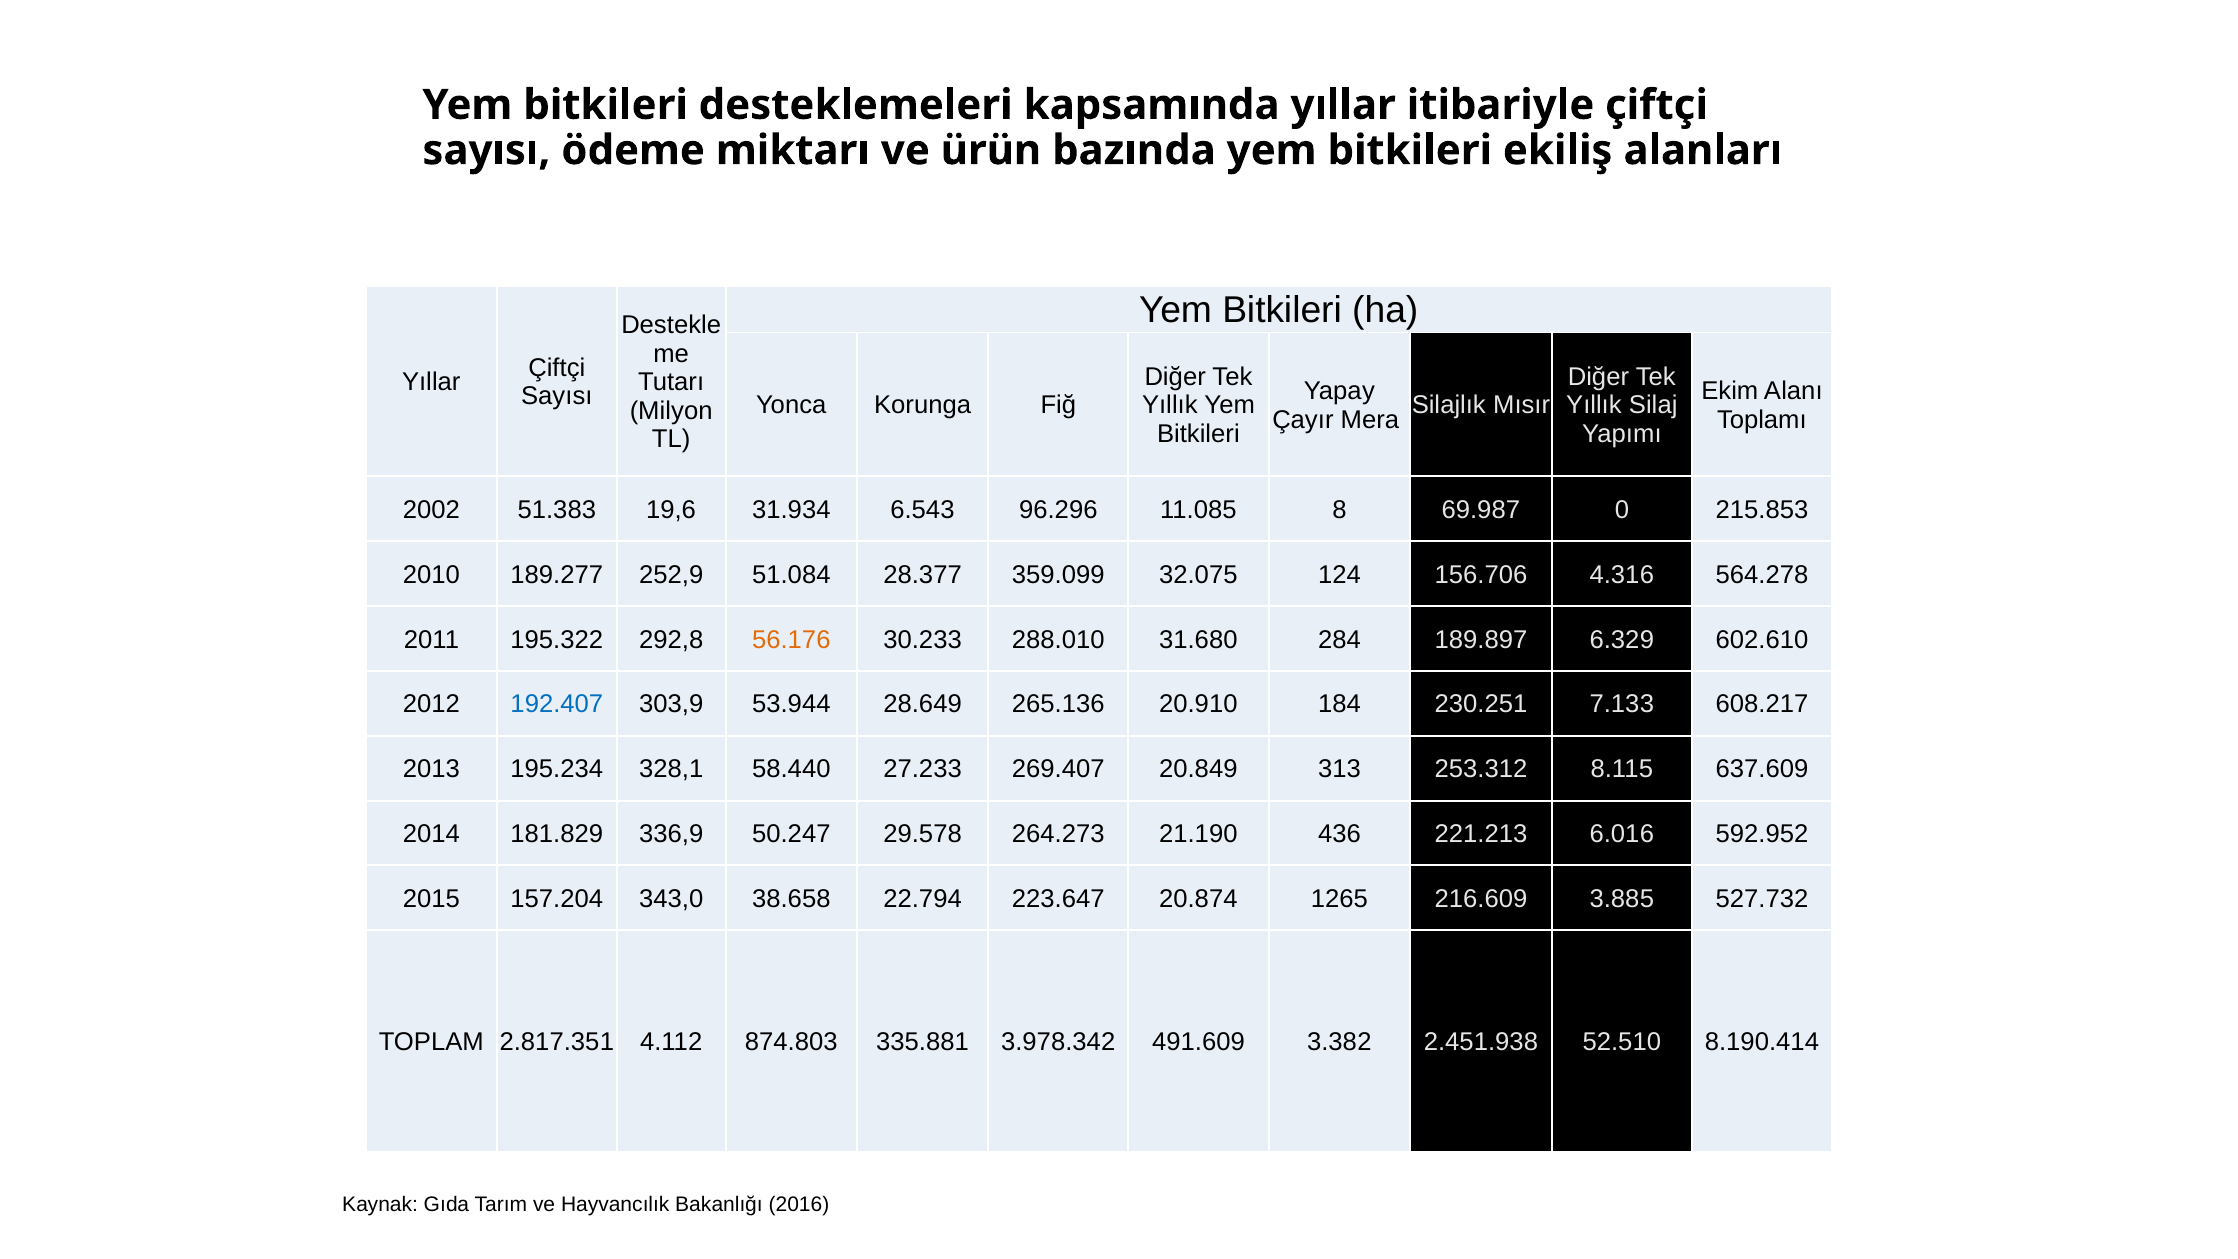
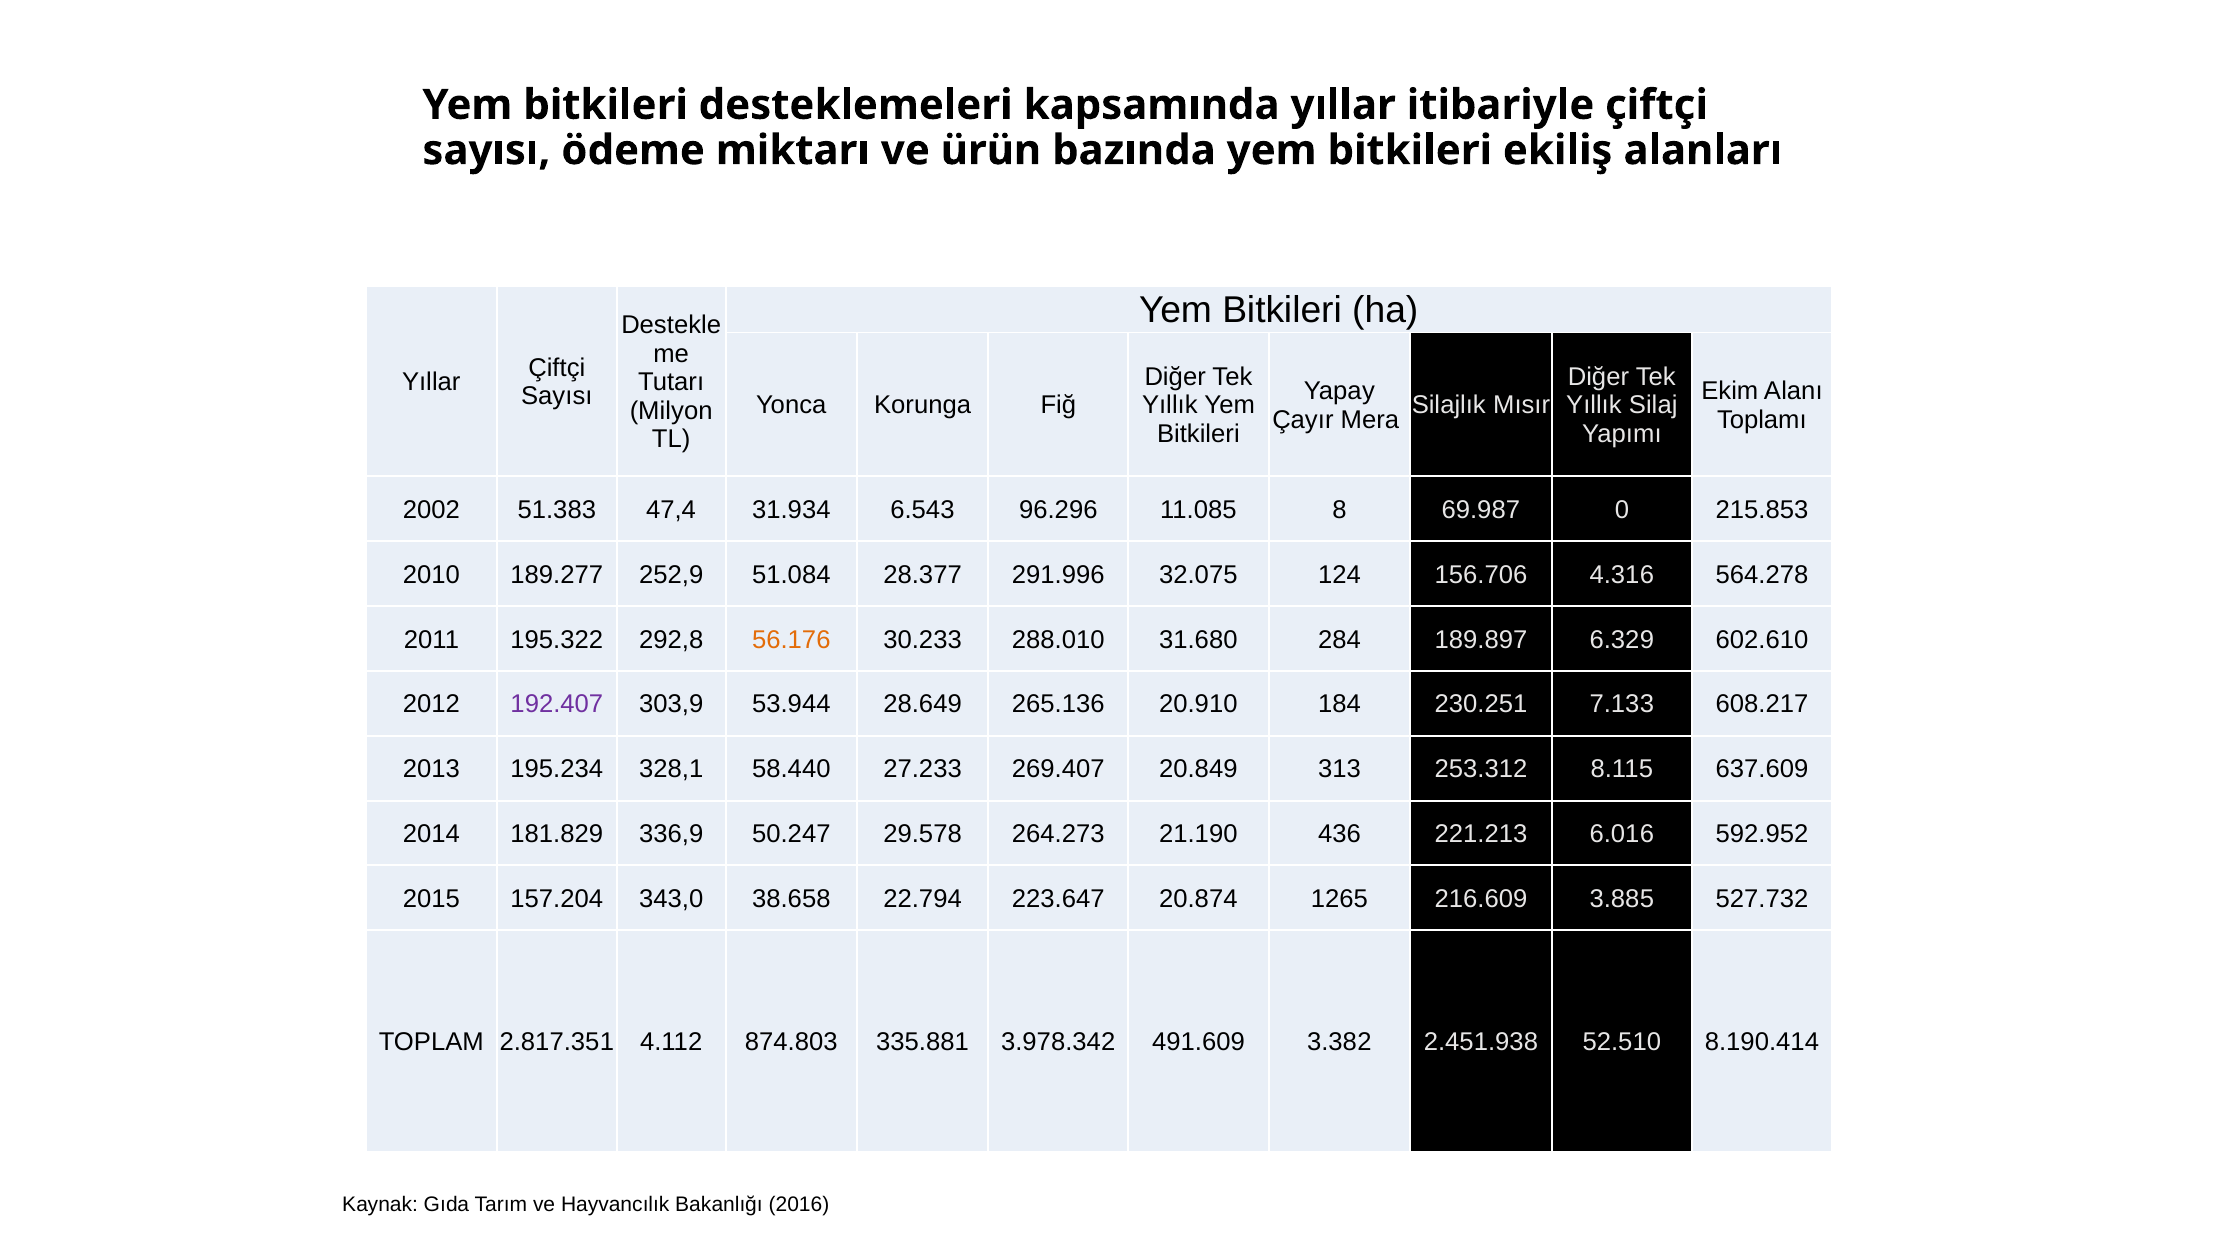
19,6: 19,6 -> 47,4
359.099: 359.099 -> 291.996
192.407 colour: blue -> purple
